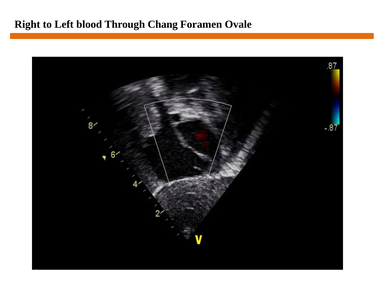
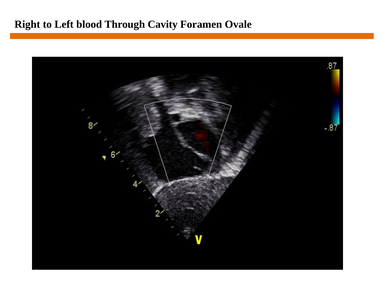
Chang: Chang -> Cavity
